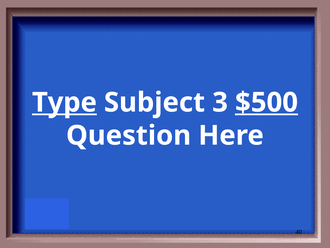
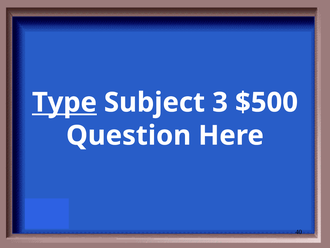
$500 underline: present -> none
